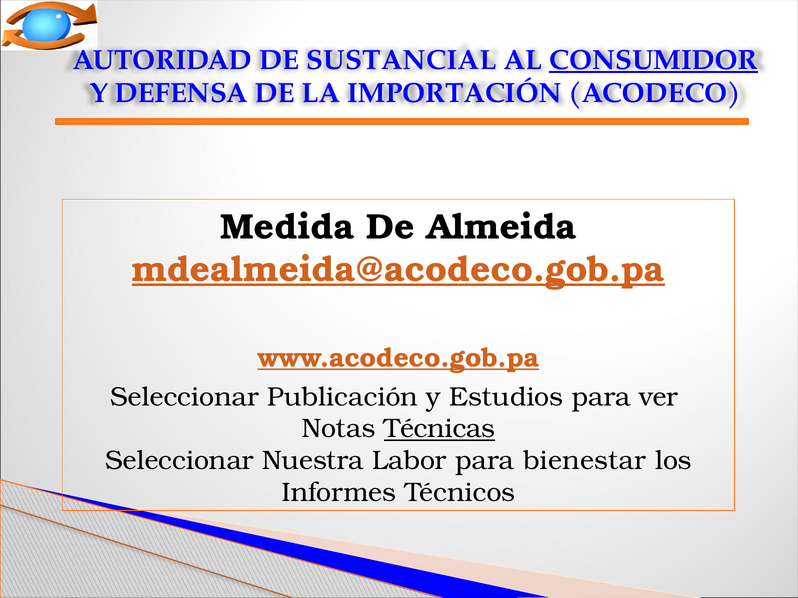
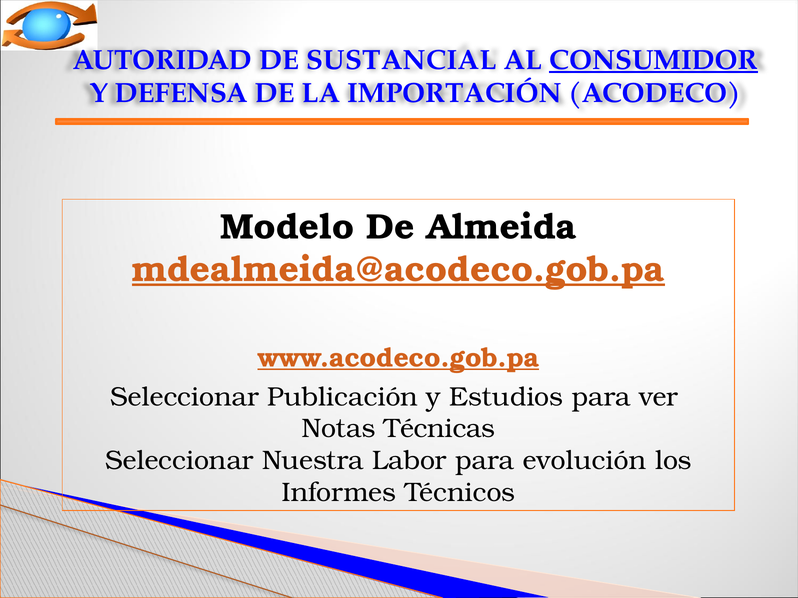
Medida: Medida -> Modelo
Técnicas underline: present -> none
bienestar: bienestar -> evolución
